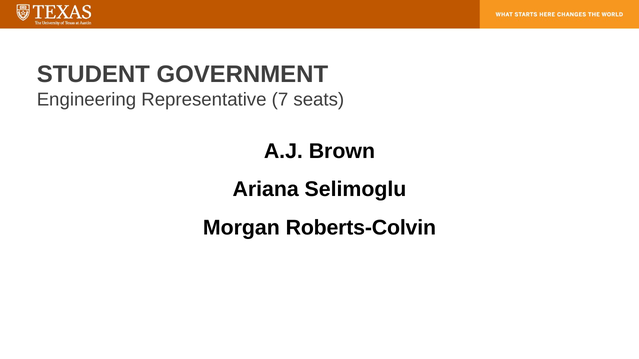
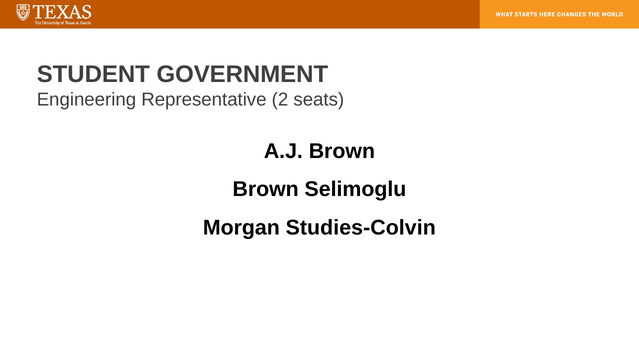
7: 7 -> 2
Ariana at (266, 190): Ariana -> Brown
Roberts-Colvin: Roberts-Colvin -> Studies-Colvin
